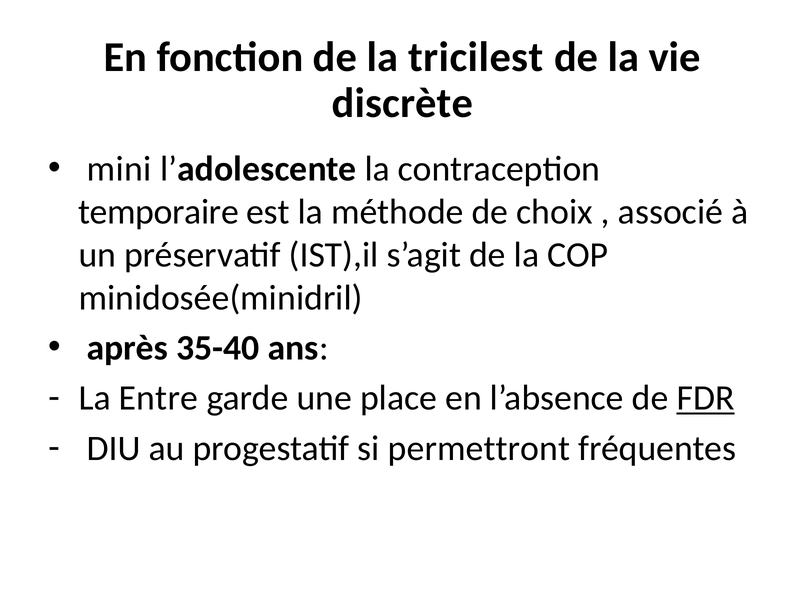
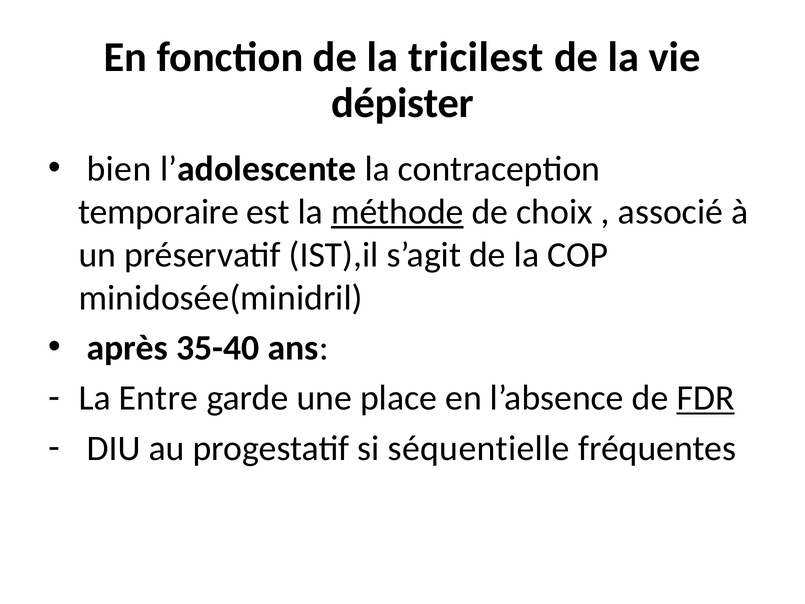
discrète: discrète -> dépister
mini: mini -> bien
méthode underline: none -> present
permettront: permettront -> séquentielle
